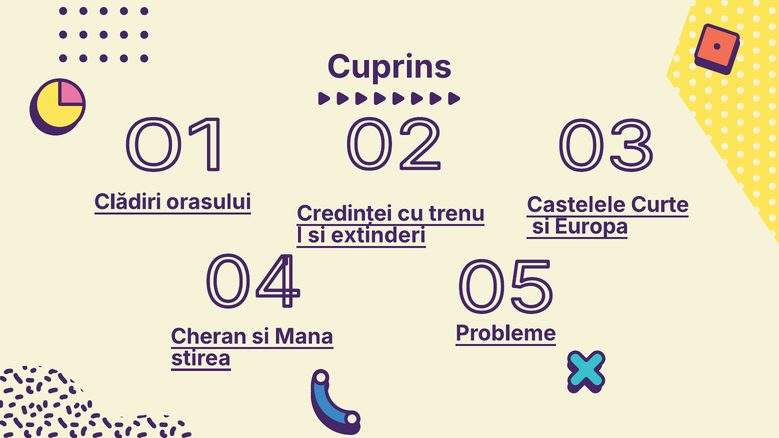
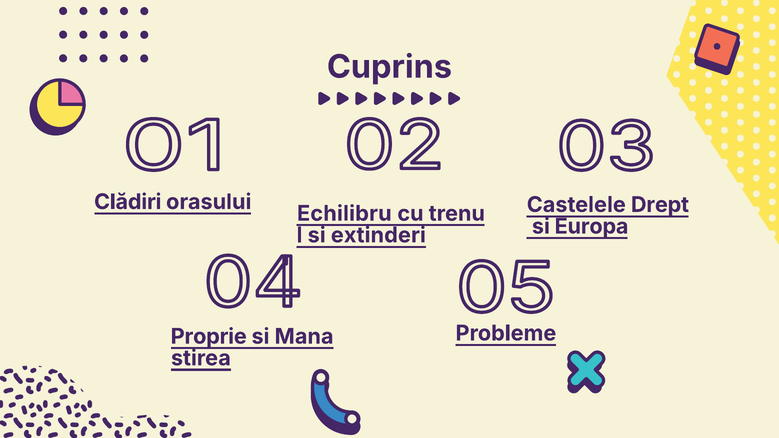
Curte: Curte -> Drept
Credinței: Credinței -> Echilibru
Cheran: Cheran -> Proprie
